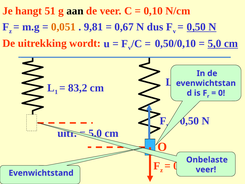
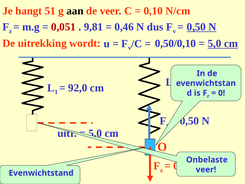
0,051 colour: orange -> red
0,67: 0,67 -> 0,46
83,2: 83,2 -> 92,0
